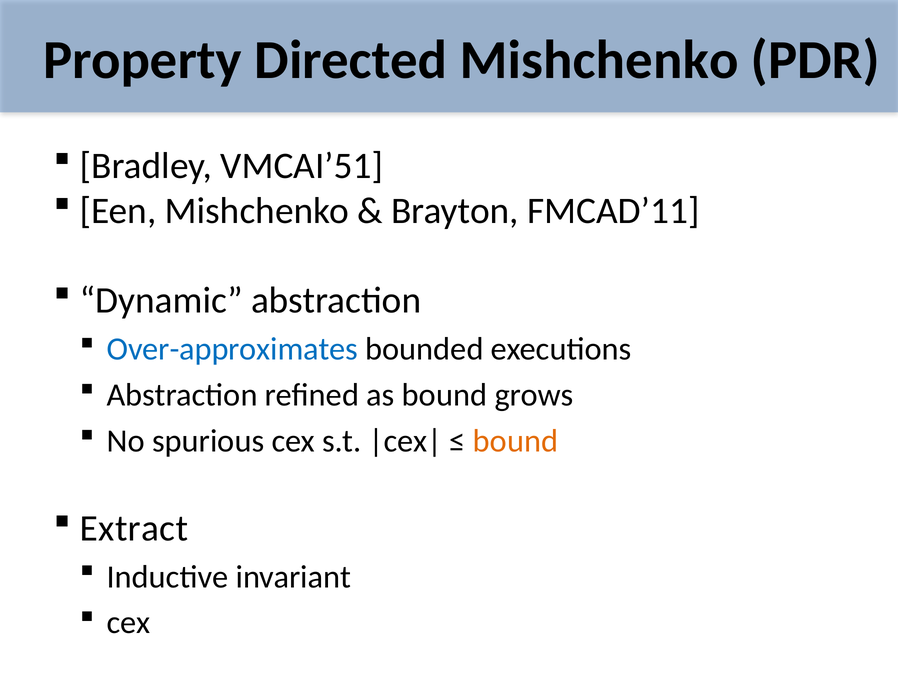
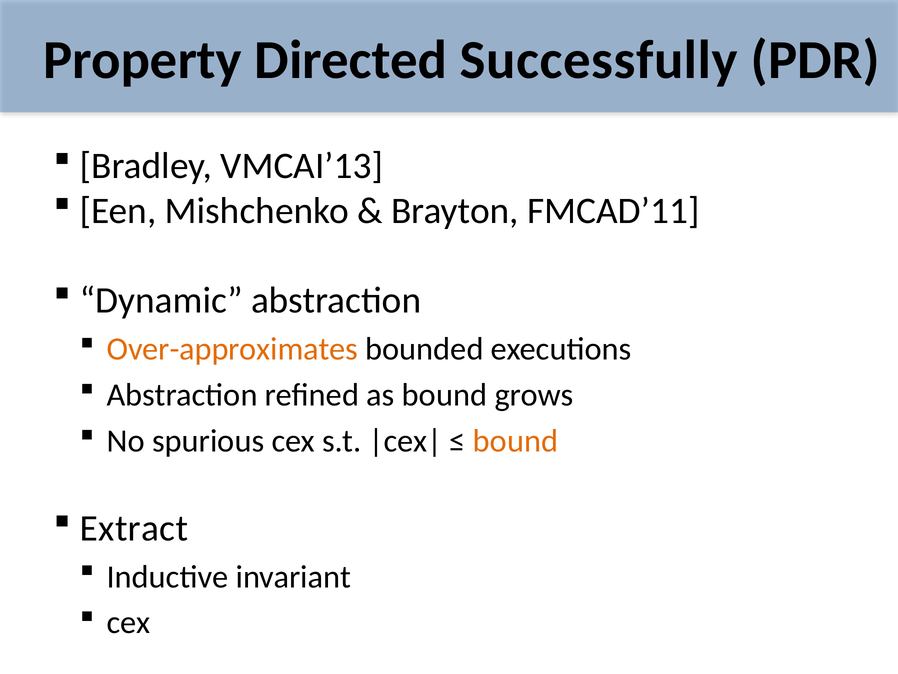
Directed Mishchenko: Mishchenko -> Successfully
VMCAI’51: VMCAI’51 -> VMCAI’13
Over-approximates colour: blue -> orange
